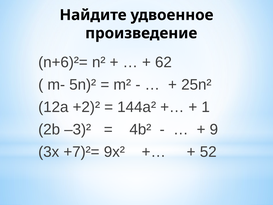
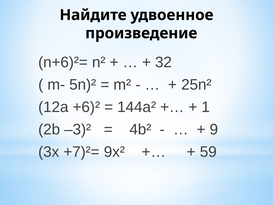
62: 62 -> 32
+2)²: +2)² -> +6)²
52: 52 -> 59
